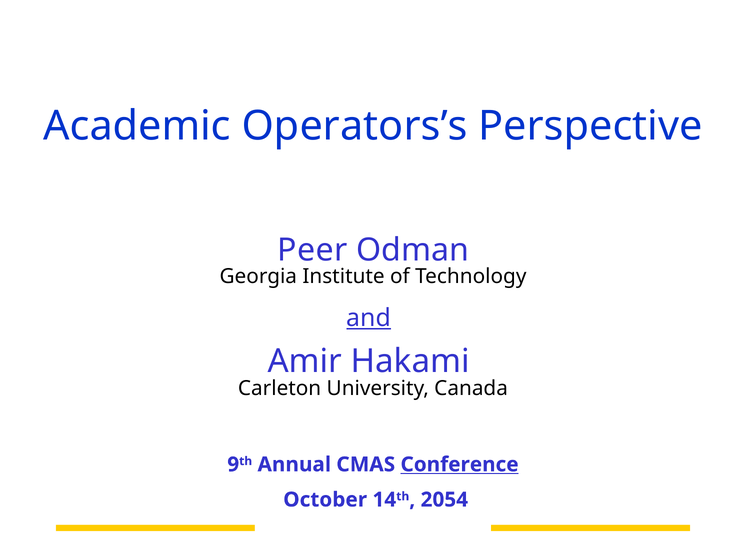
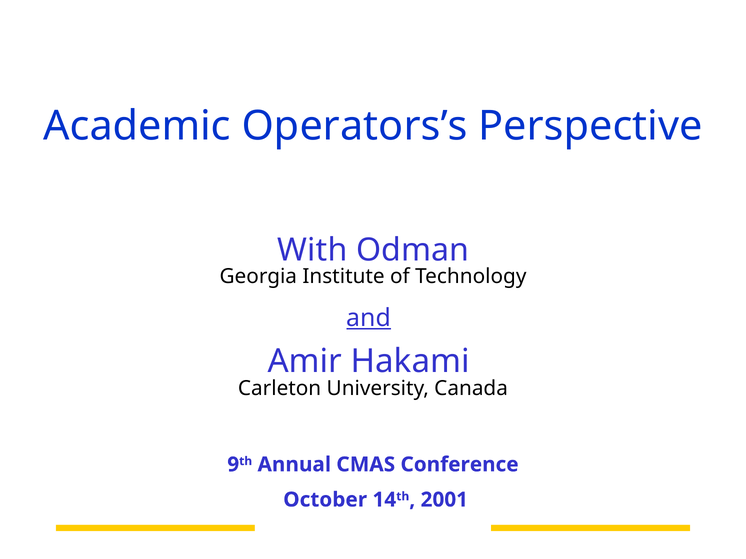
Peer: Peer -> With
Conference underline: present -> none
2054: 2054 -> 2001
